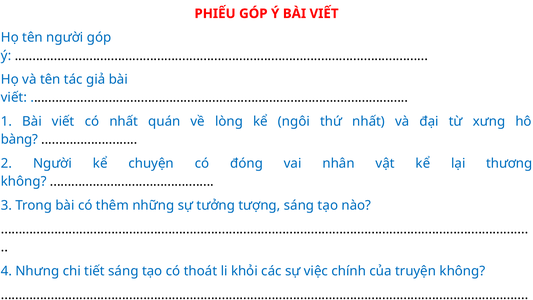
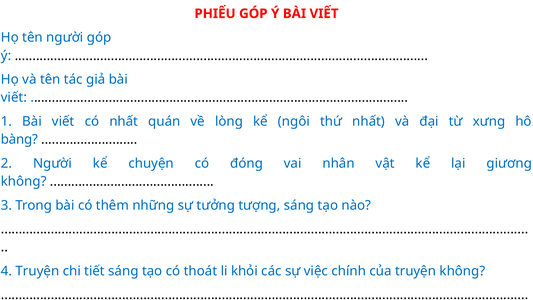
thương: thương -> giương
4 Nhưng: Nhưng -> Truyện
